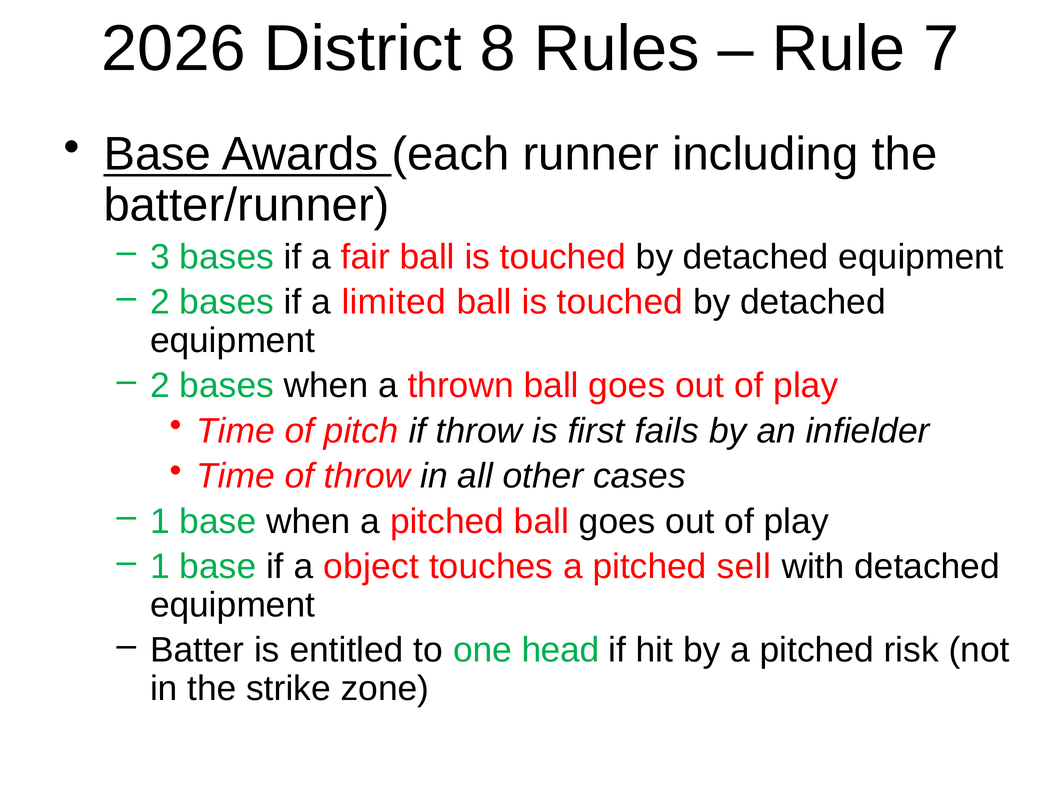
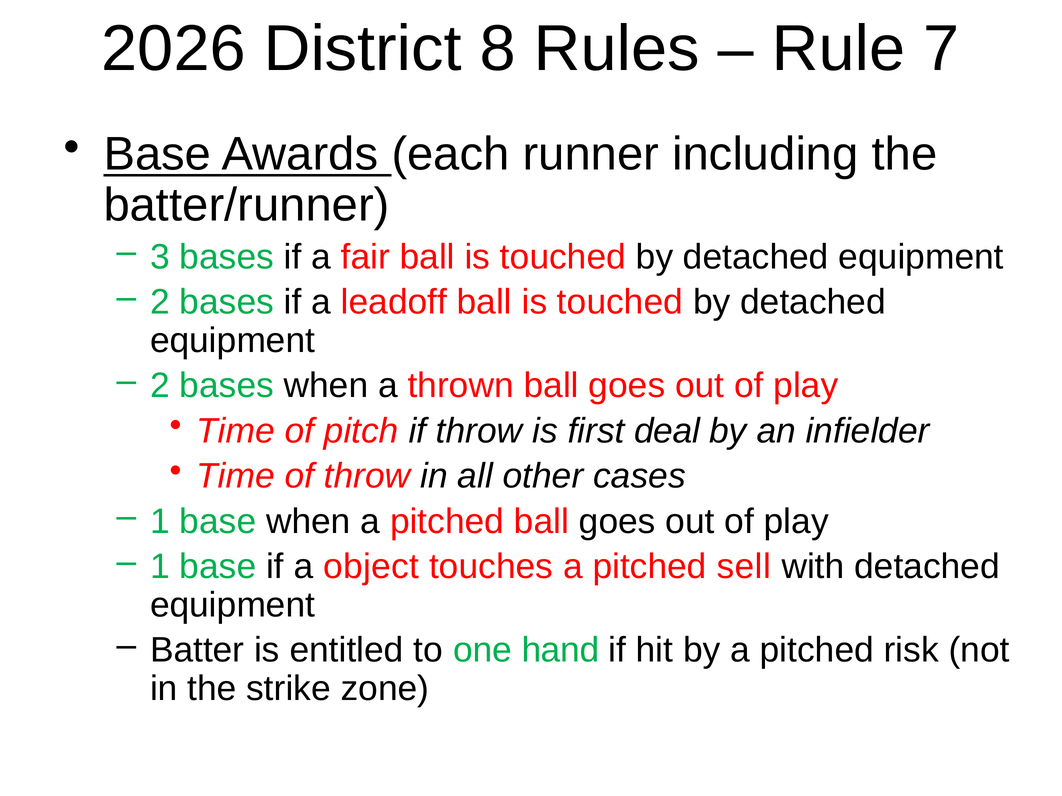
limited: limited -> leadoff
fails: fails -> deal
head: head -> hand
